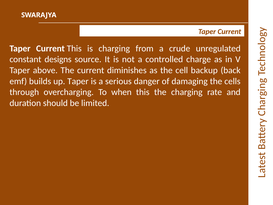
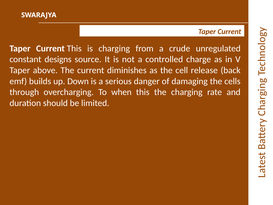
backup: backup -> release
up Taper: Taper -> Down
